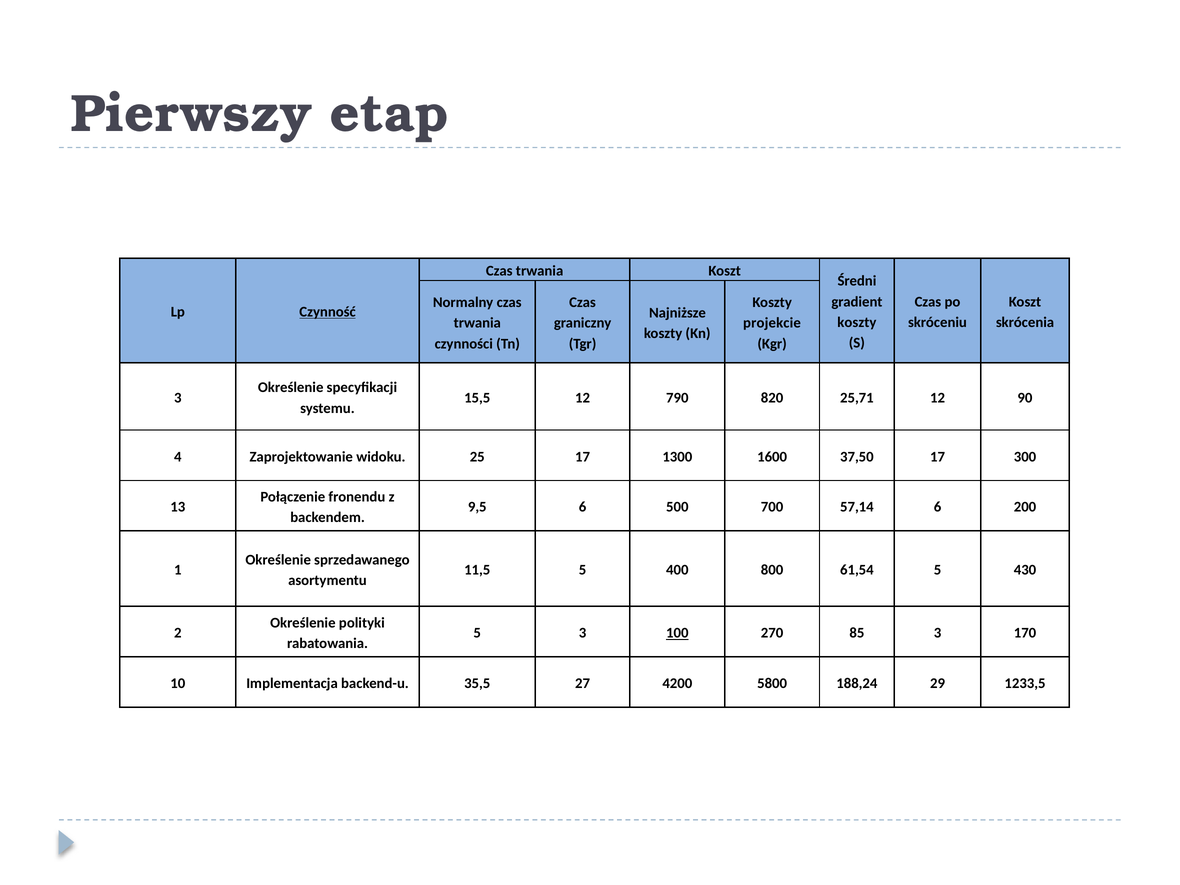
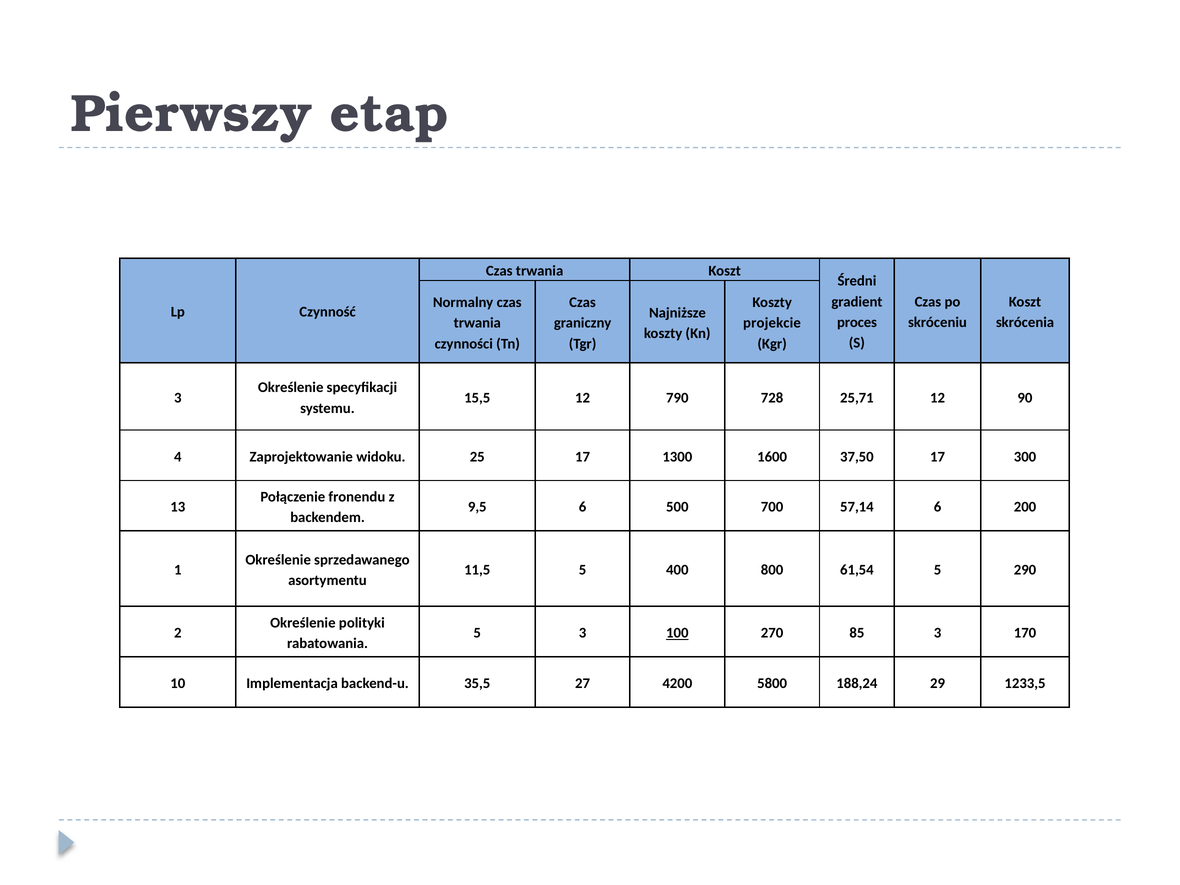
Czynność underline: present -> none
koszty at (857, 322): koszty -> proces
820: 820 -> 728
430: 430 -> 290
